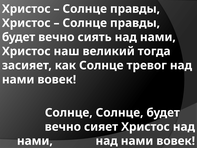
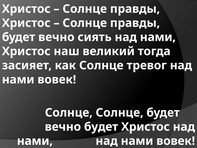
вечно сияет: сияет -> будет
